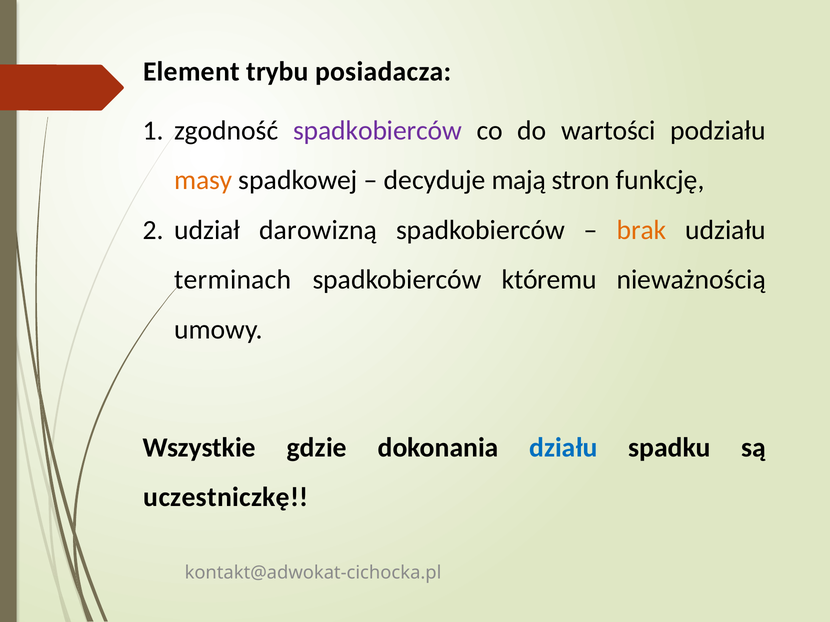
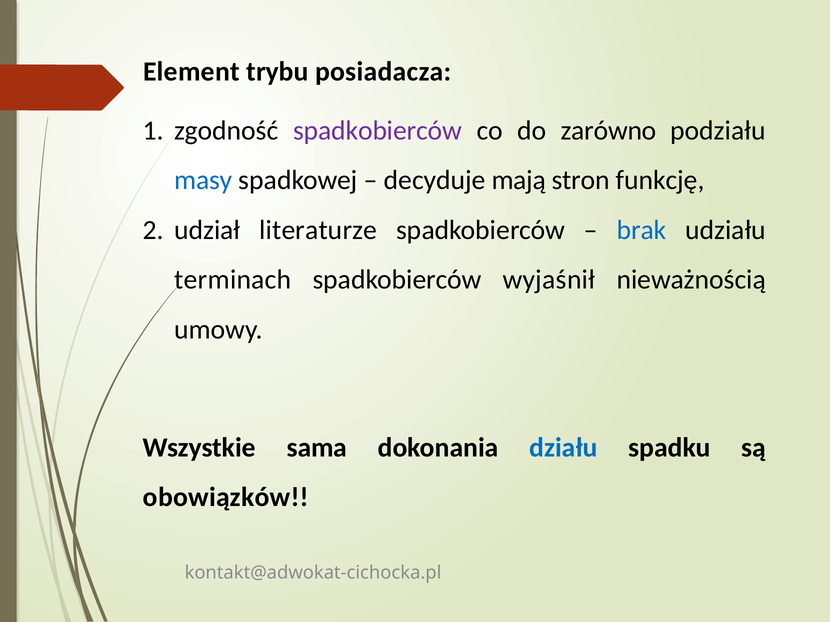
wartości: wartości -> zarówno
masy colour: orange -> blue
darowizną: darowizną -> literaturze
brak colour: orange -> blue
któremu: któremu -> wyjaśnił
gdzie: gdzie -> sama
uczestniczkę: uczestniczkę -> obowiązków
